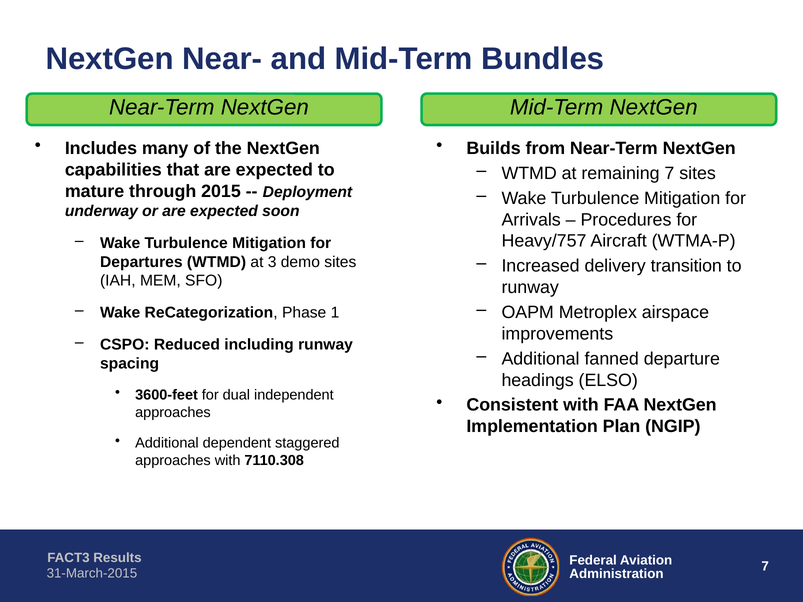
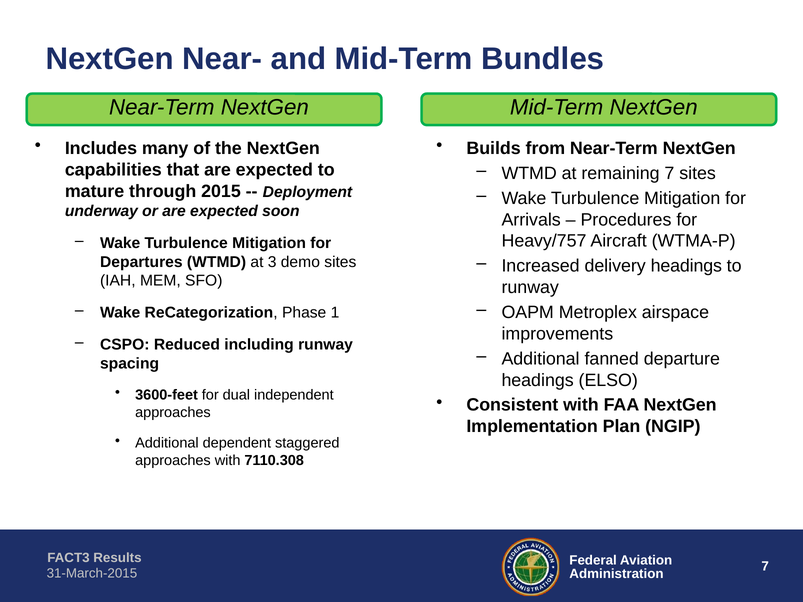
delivery transition: transition -> headings
